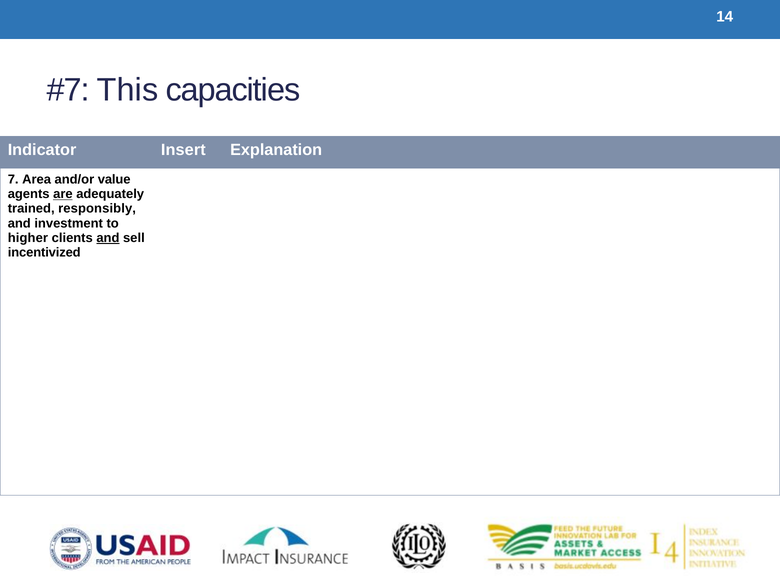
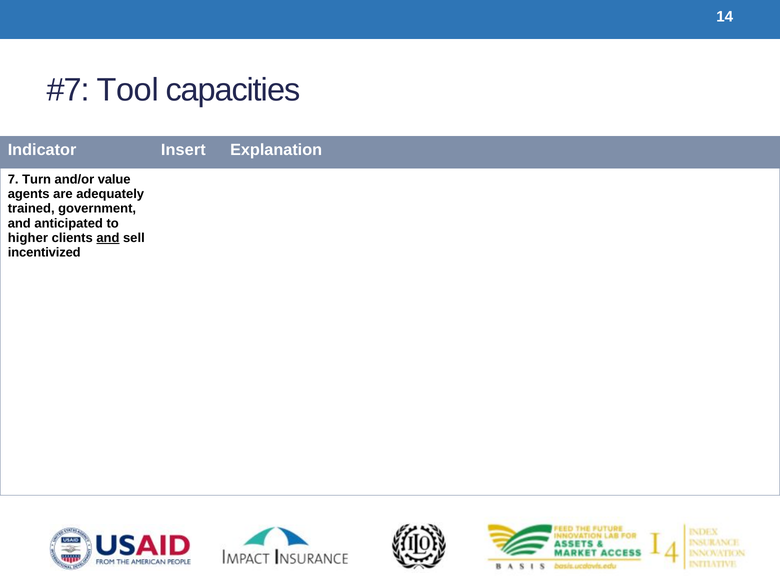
This: This -> Tool
Area: Area -> Turn
are underline: present -> none
responsibly: responsibly -> government
investment: investment -> anticipated
